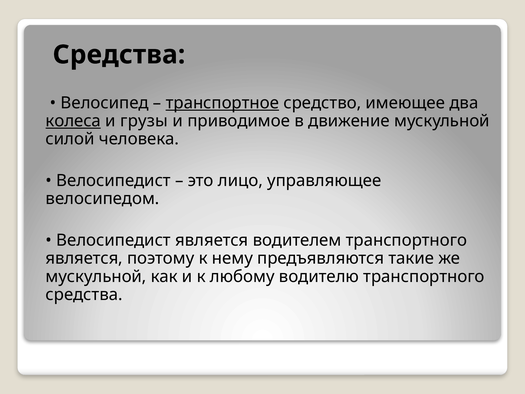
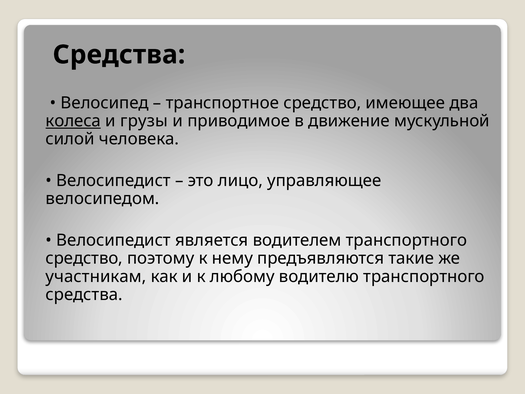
транспортное underline: present -> none
является at (84, 258): является -> средство
мускульной at (96, 276): мускульной -> участникам
